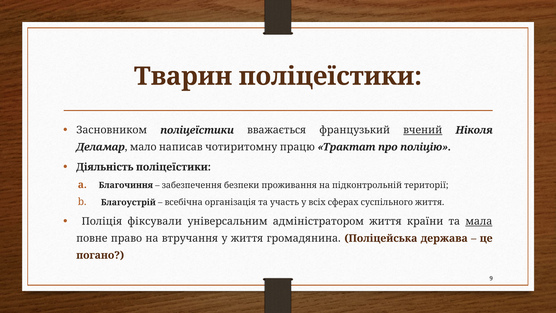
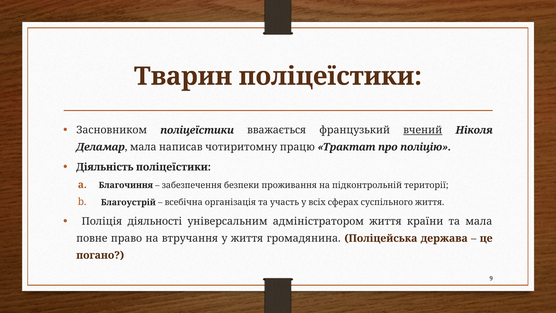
Деламар мало: мало -> мала
фіксували: фіксували -> діяльності
мала at (479, 221) underline: present -> none
